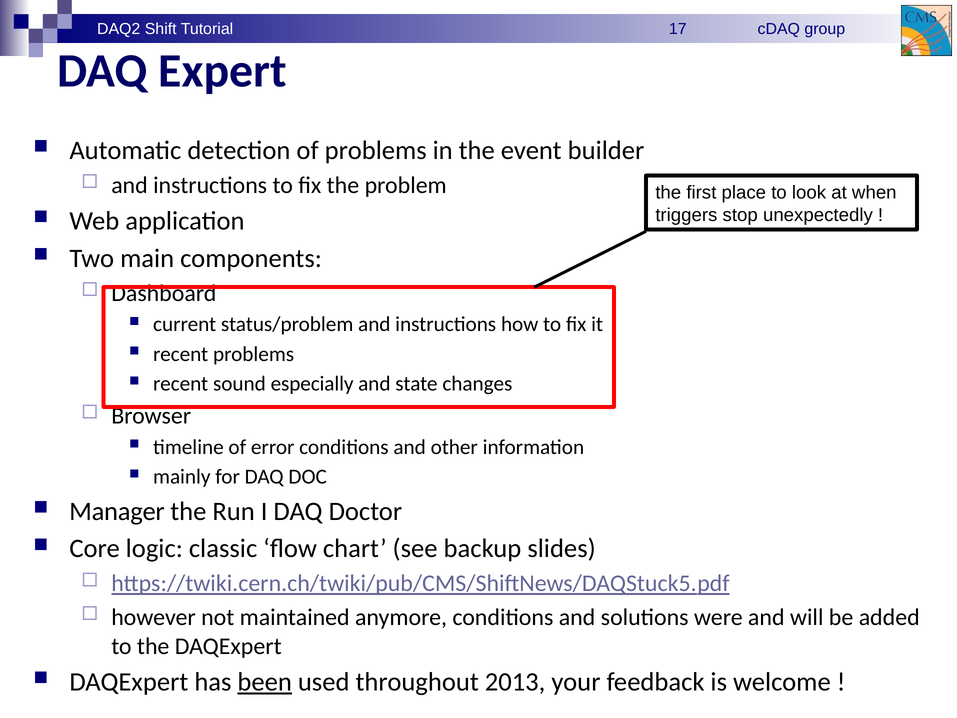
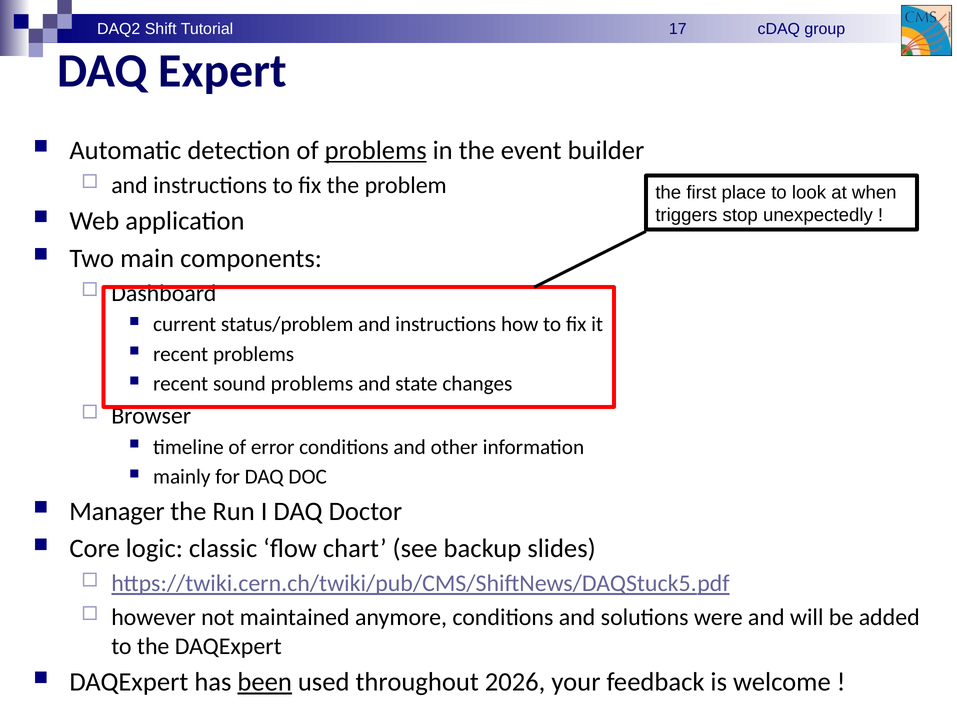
problems at (376, 150) underline: none -> present
sound especially: especially -> problems
2013: 2013 -> 2026
